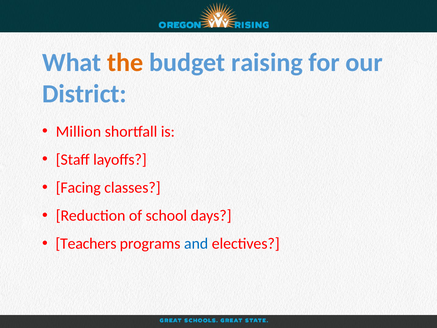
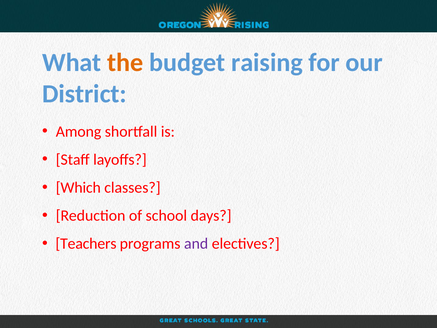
Million: Million -> Among
Facing: Facing -> Which
and colour: blue -> purple
